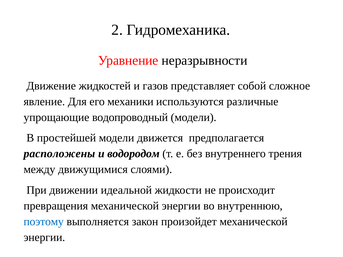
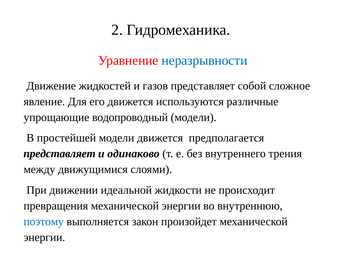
неразрывности colour: black -> blue
его механики: механики -> движется
расположены at (59, 154): расположены -> представляет
водородом: водородом -> одинаково
